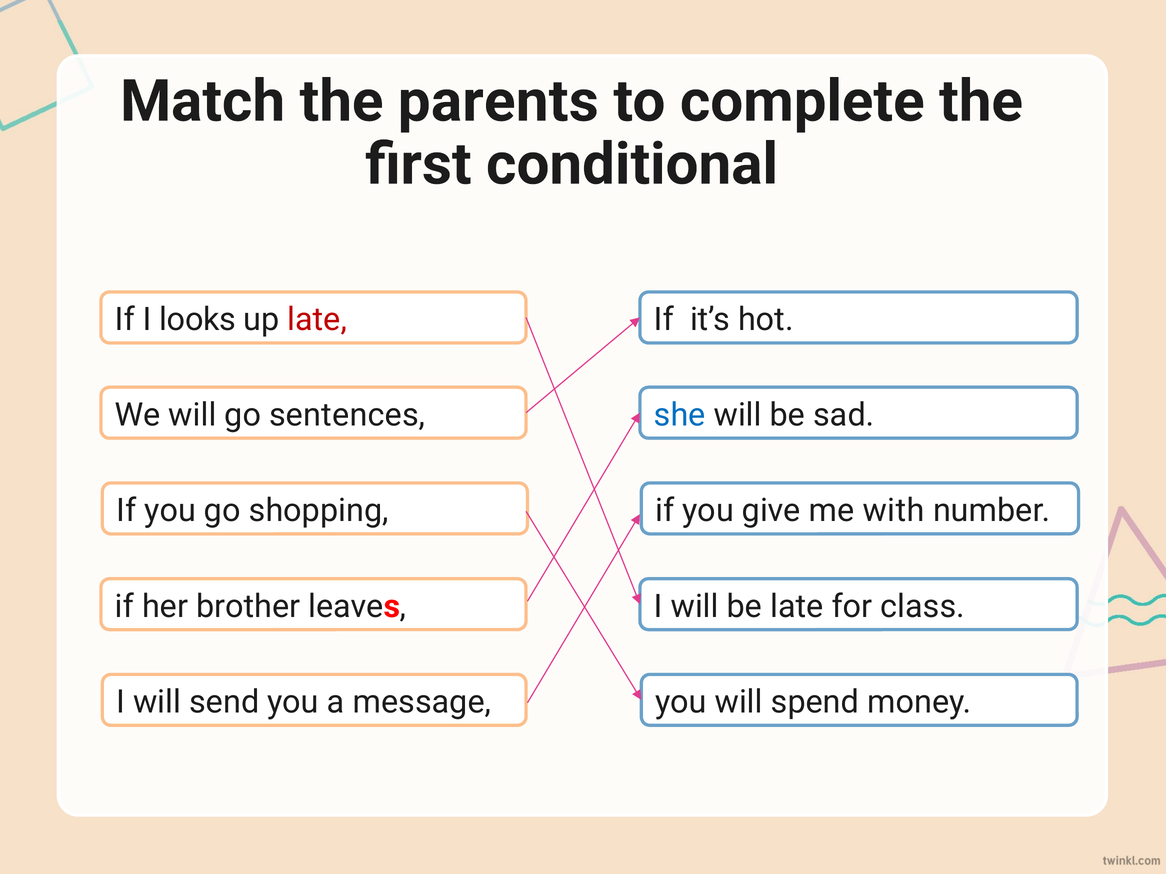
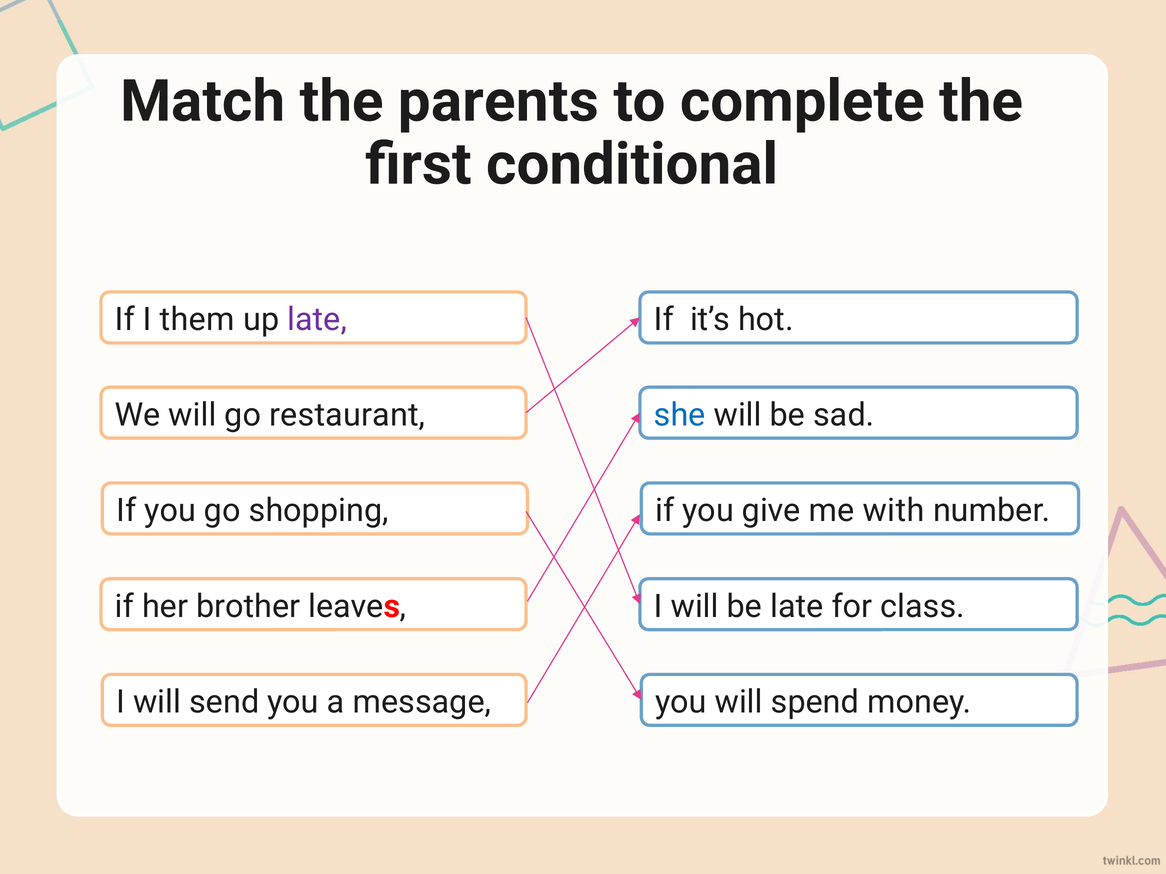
looks: looks -> them
late at (317, 320) colour: red -> purple
sentences: sentences -> restaurant
